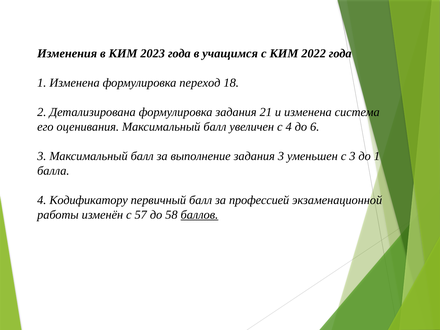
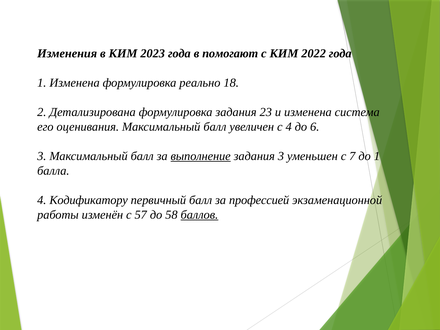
учащимся: учащимся -> помогают
переход: переход -> реально
21: 21 -> 23
выполнение underline: none -> present
с 3: 3 -> 7
